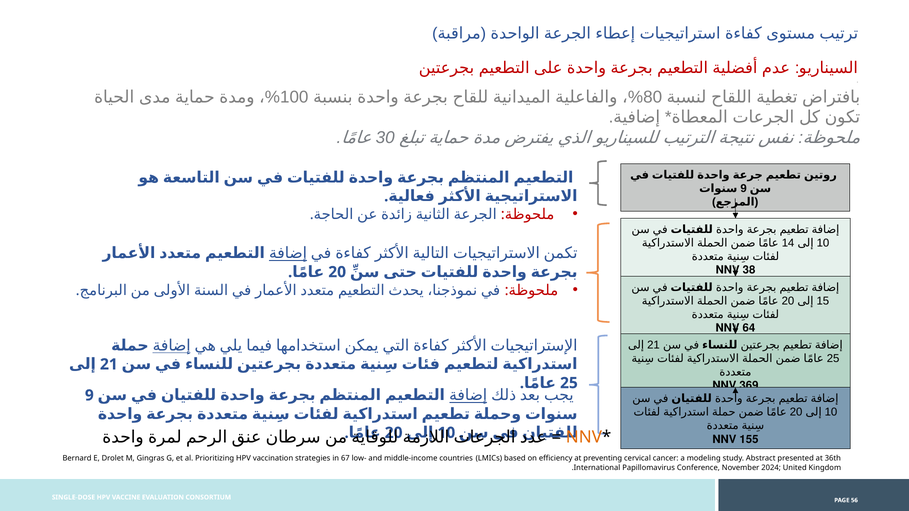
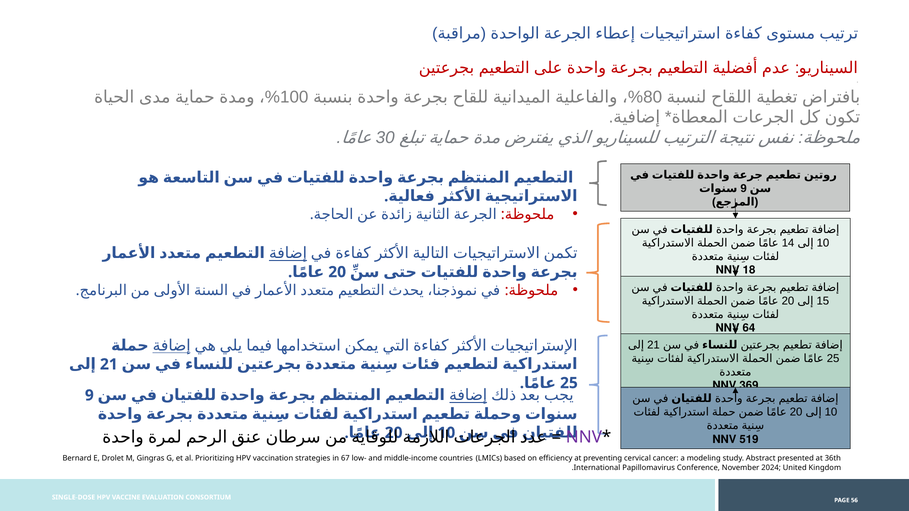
38: 38 -> 18
NNV at (584, 437) colour: orange -> purple
155: 155 -> 519
